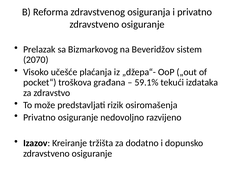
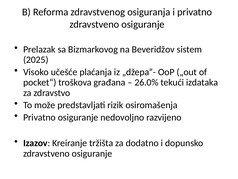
2070: 2070 -> 2025
59.1%: 59.1% -> 26.0%
